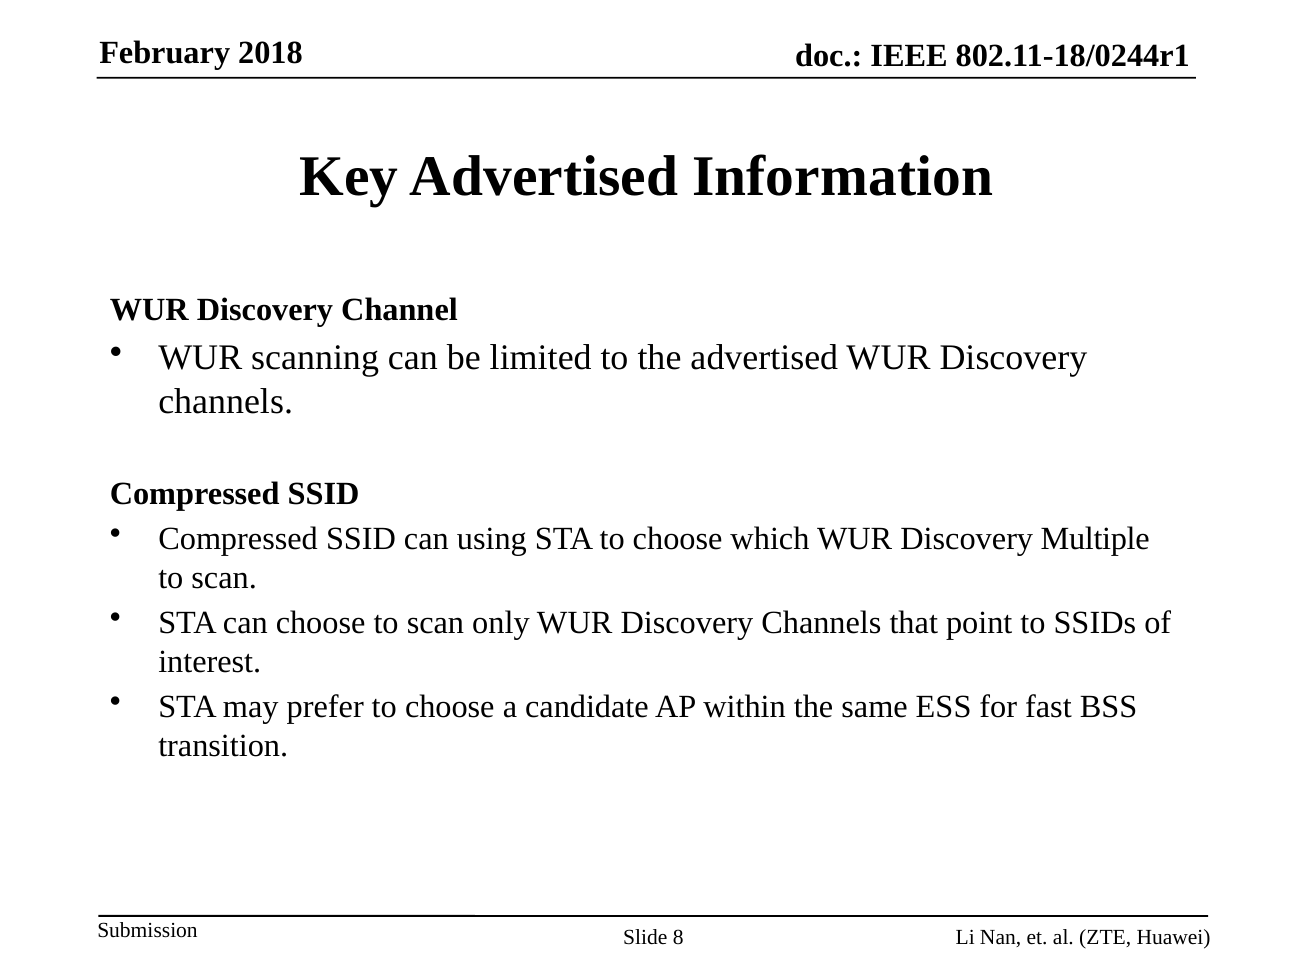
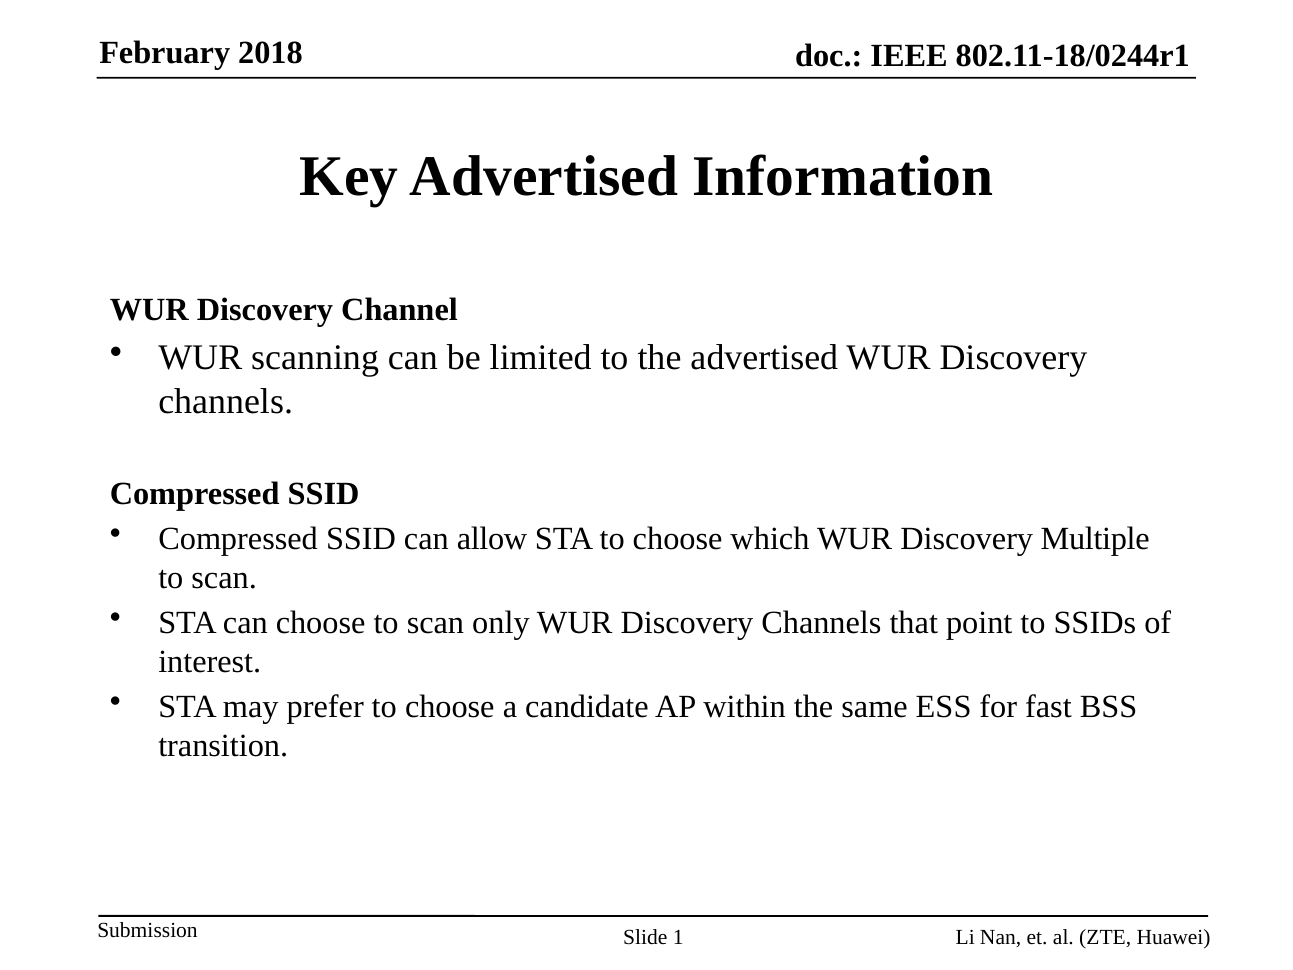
using: using -> allow
8: 8 -> 1
